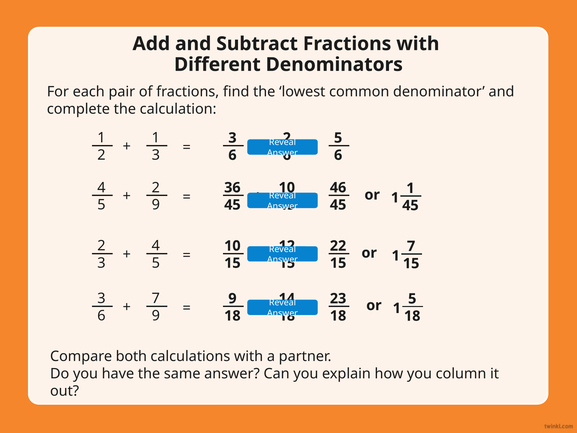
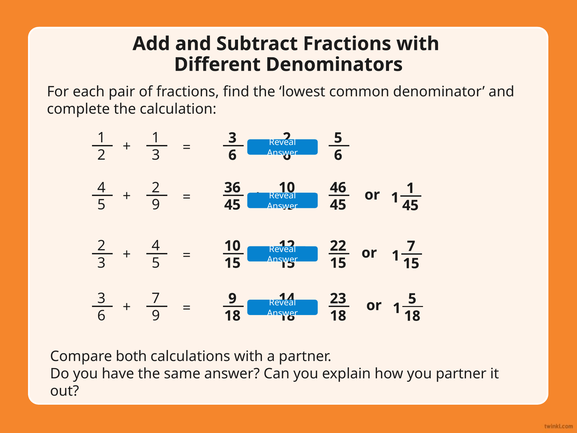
you column: column -> partner
